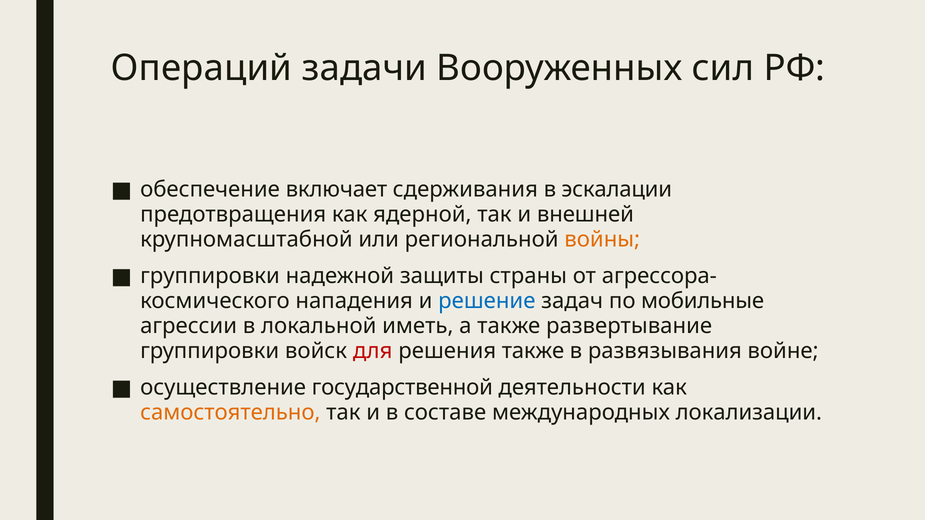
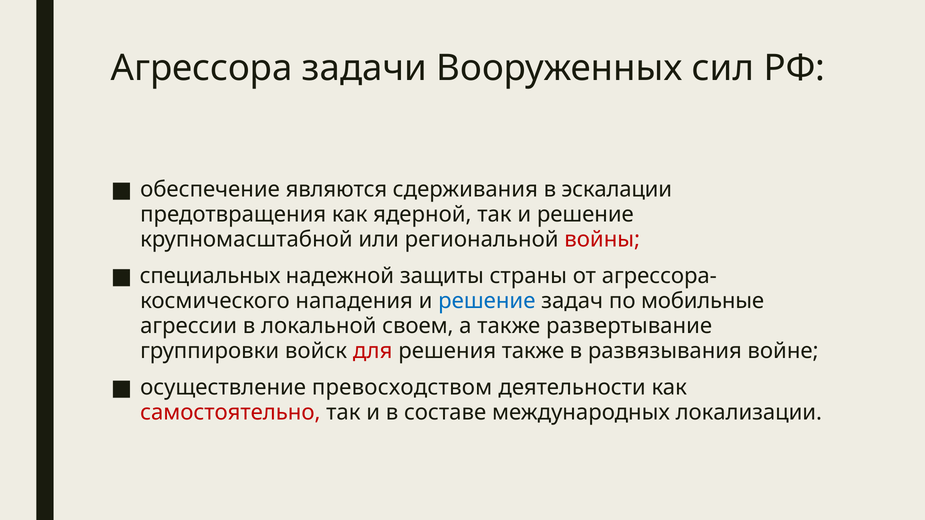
Операций: Операций -> Агрессора
включает: включает -> являются
так и внешней: внешней -> решение
войны colour: orange -> red
группировки at (210, 276): группировки -> специальных
иметь: иметь -> своем
государственной: государственной -> превосходством
самостоятельно colour: orange -> red
